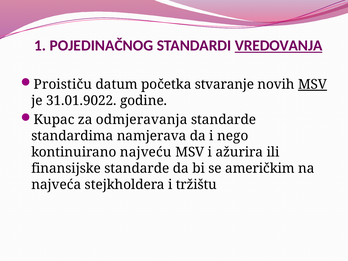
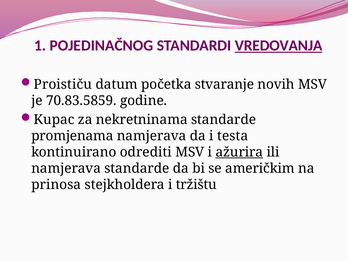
MSV at (313, 84) underline: present -> none
31.01.9022: 31.01.9022 -> 70.83.5859
odmjeravanja: odmjeravanja -> nekretninama
standardima: standardima -> promjenama
nego: nego -> testa
najveću: najveću -> odrediti
ažurira underline: none -> present
finansijske at (66, 168): finansijske -> namjerava
najveća: najveća -> prinosa
